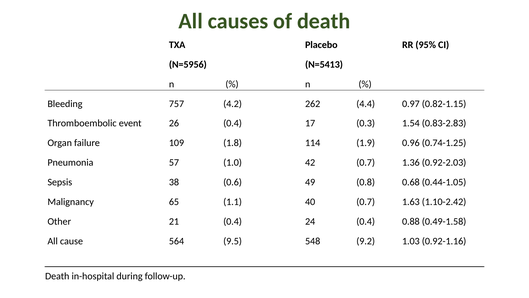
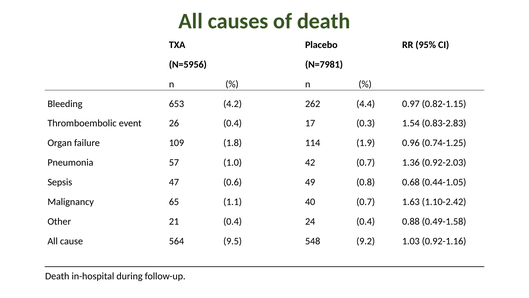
N=5413: N=5413 -> N=7981
757: 757 -> 653
38: 38 -> 47
